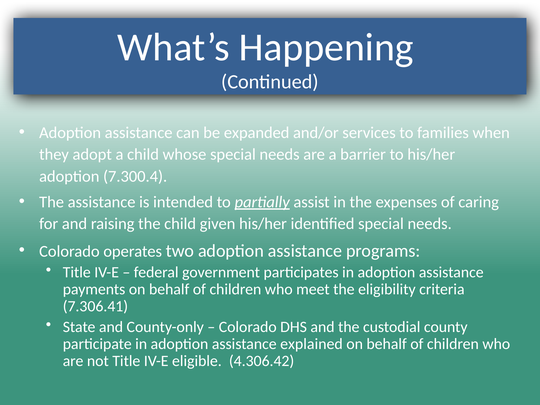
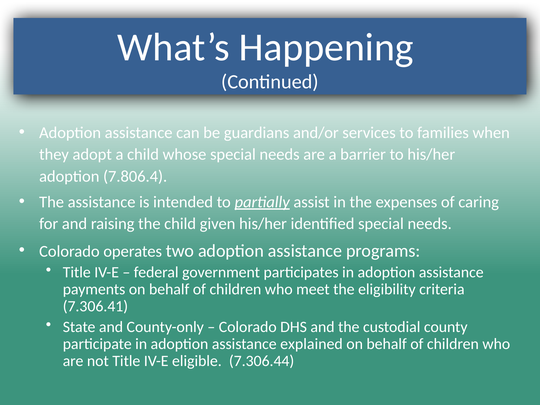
expanded: expanded -> guardians
7.300.4: 7.300.4 -> 7.806.4
4.306.42: 4.306.42 -> 7.306.44
